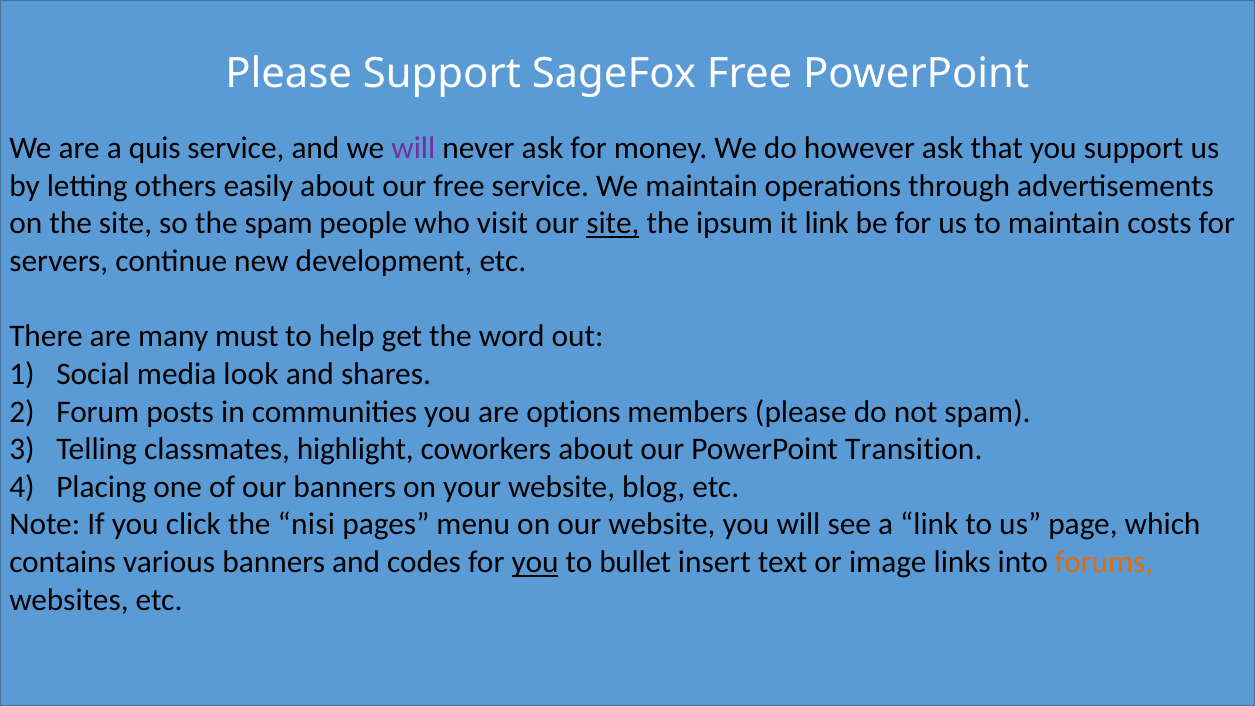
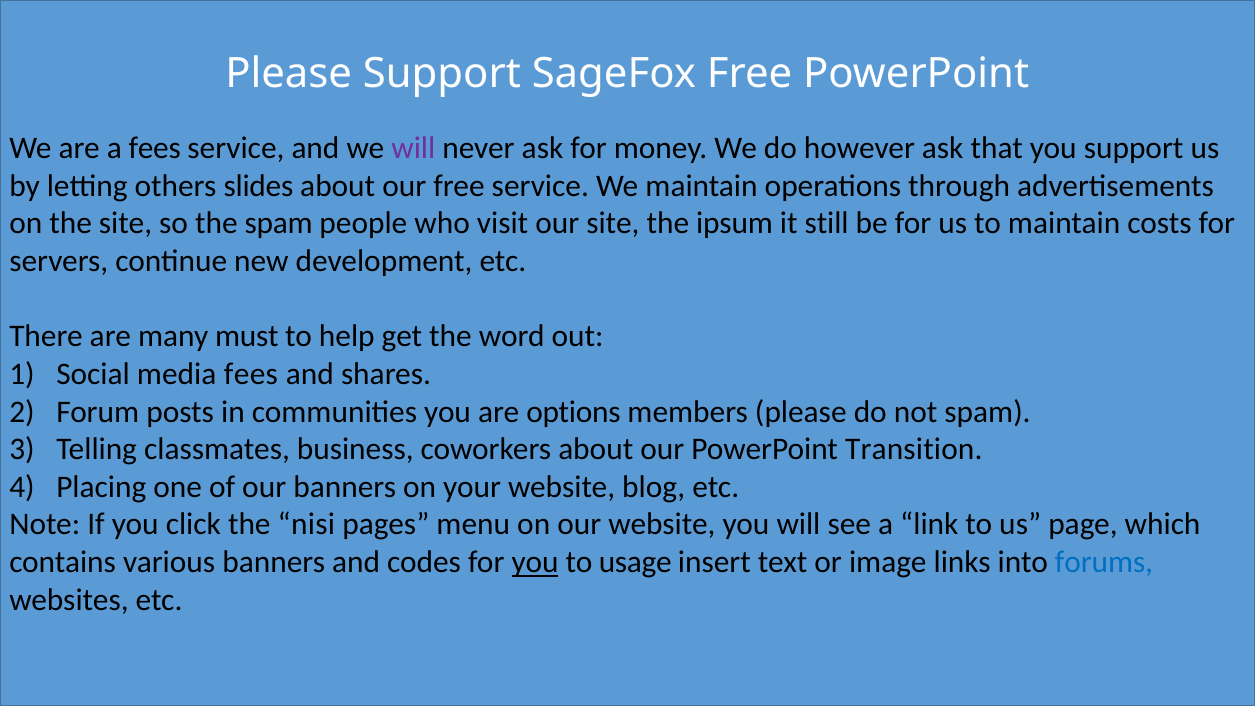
a quis: quis -> fees
easily: easily -> slides
site at (613, 223) underline: present -> none
it link: link -> still
media look: look -> fees
highlight: highlight -> business
bullet: bullet -> usage
forums colour: orange -> blue
